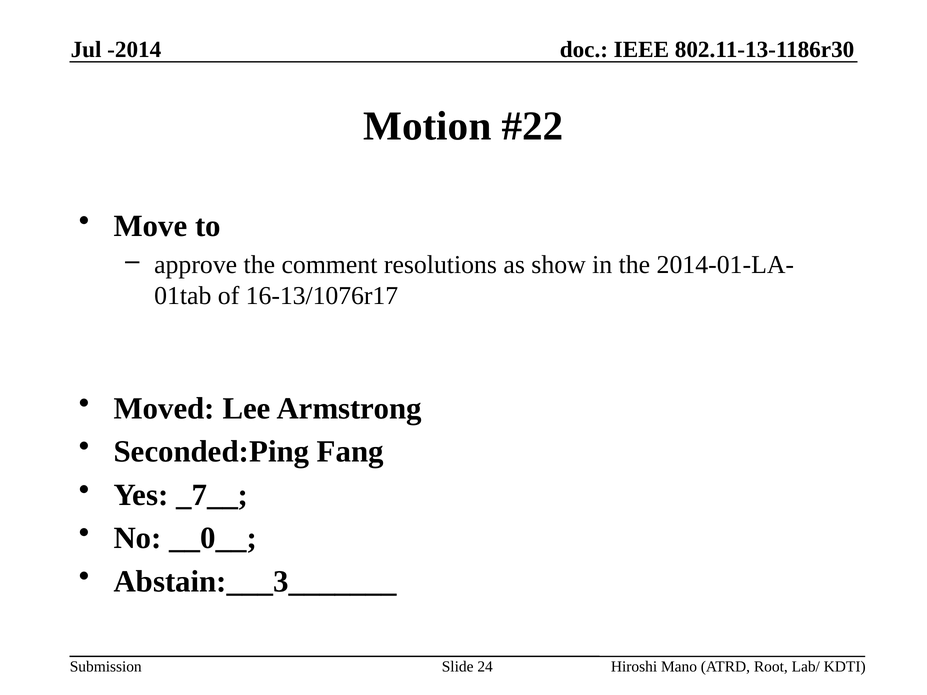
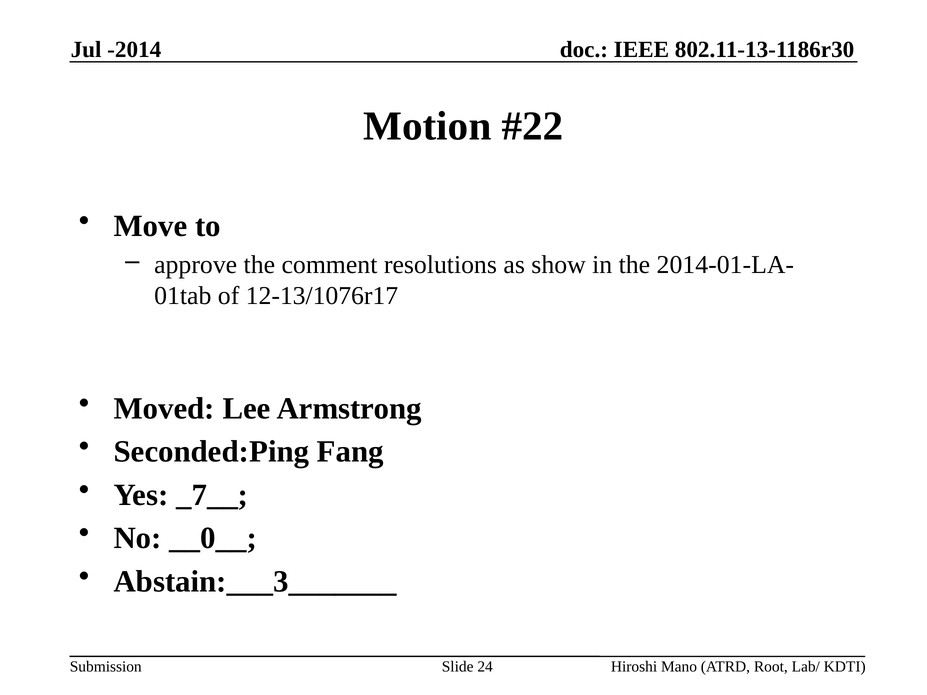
16-13/1076r17: 16-13/1076r17 -> 12-13/1076r17
